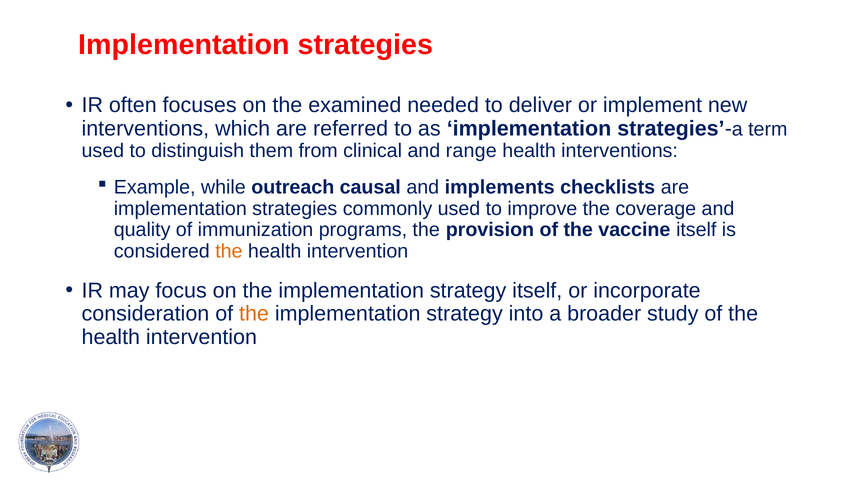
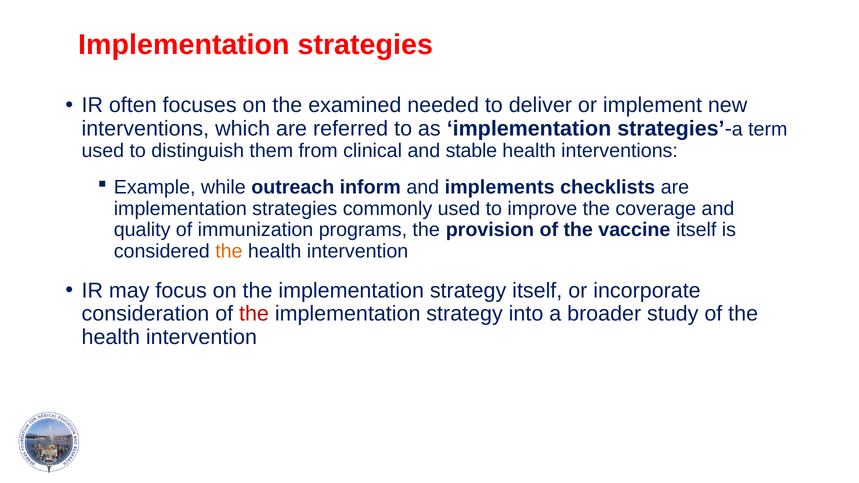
range: range -> stable
causal: causal -> inform
the at (254, 314) colour: orange -> red
